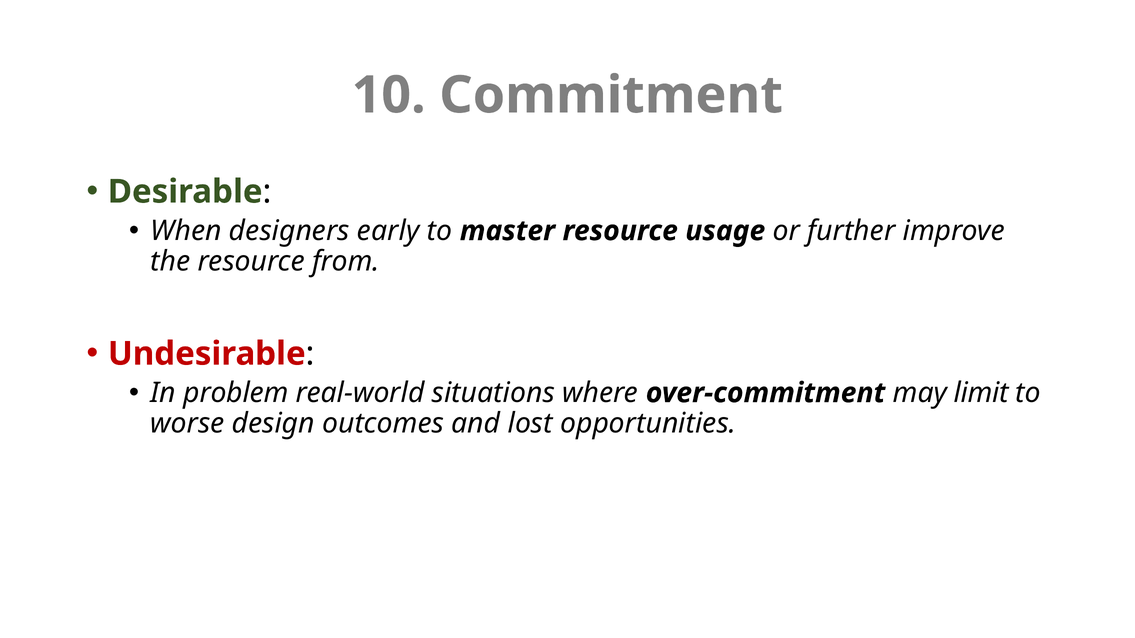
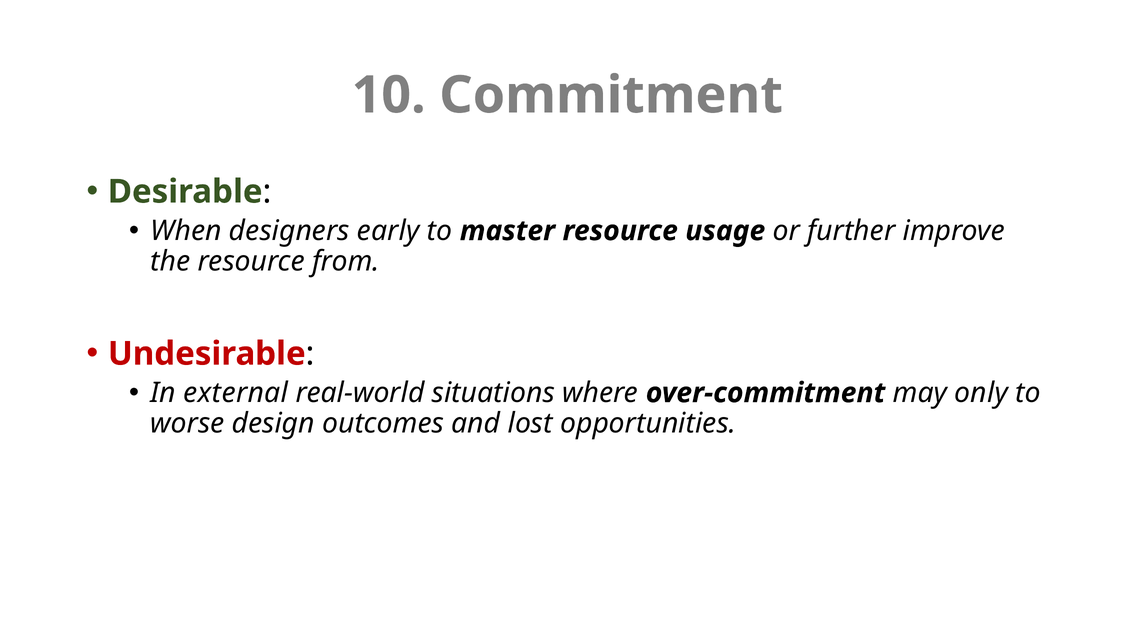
problem: problem -> external
limit: limit -> only
